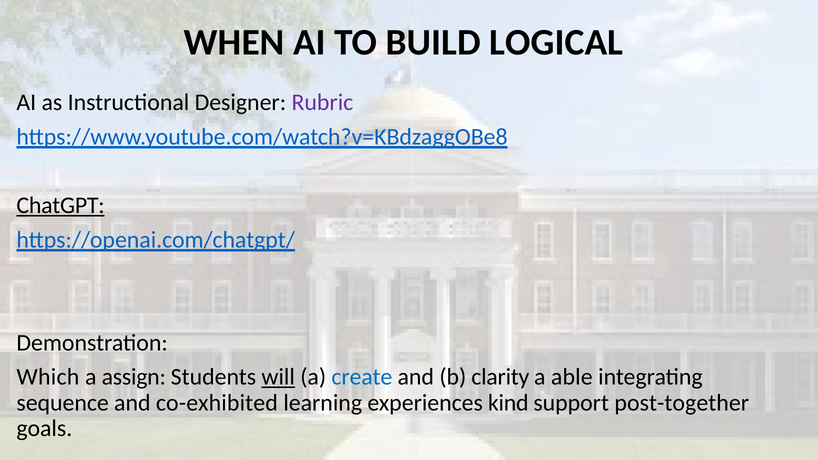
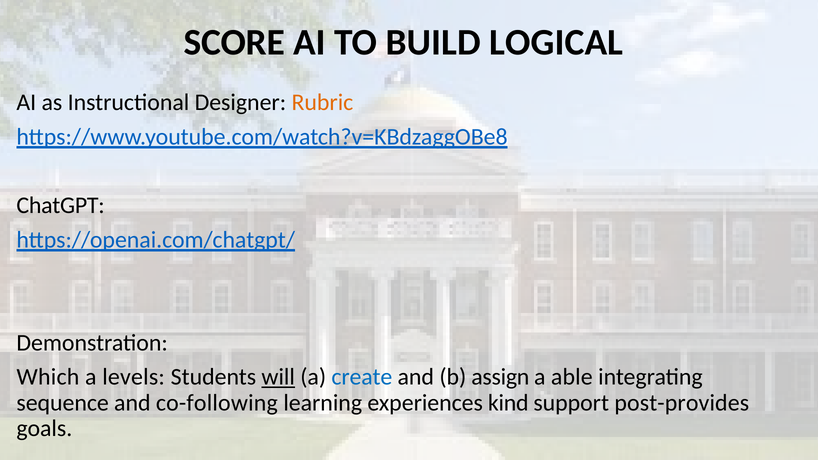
WHEN: WHEN -> SCORE
Rubric colour: purple -> orange
ChatGPT underline: present -> none
assign: assign -> levels
clarity: clarity -> assign
co-exhibited: co-exhibited -> co-following
post-together: post-together -> post-provides
